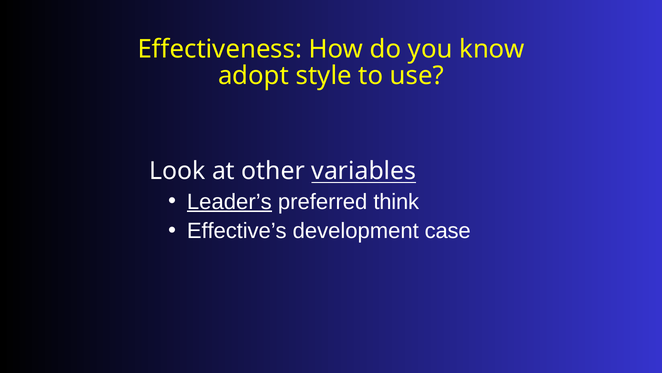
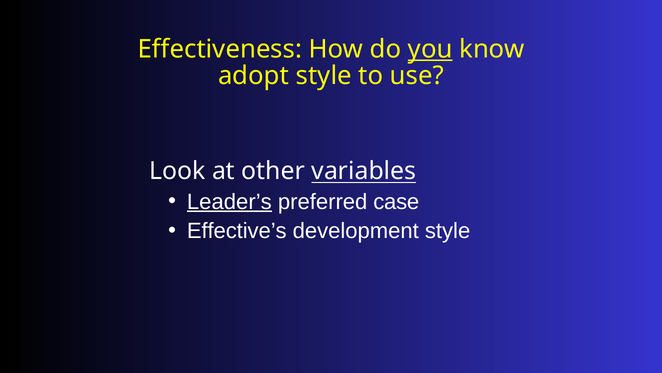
you underline: none -> present
think: think -> case
development case: case -> style
